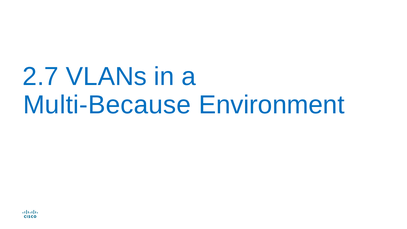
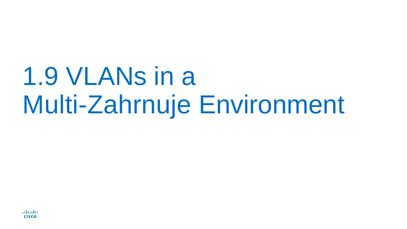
2.7: 2.7 -> 1.9
Multi-Because: Multi-Because -> Multi-Zahrnuje
